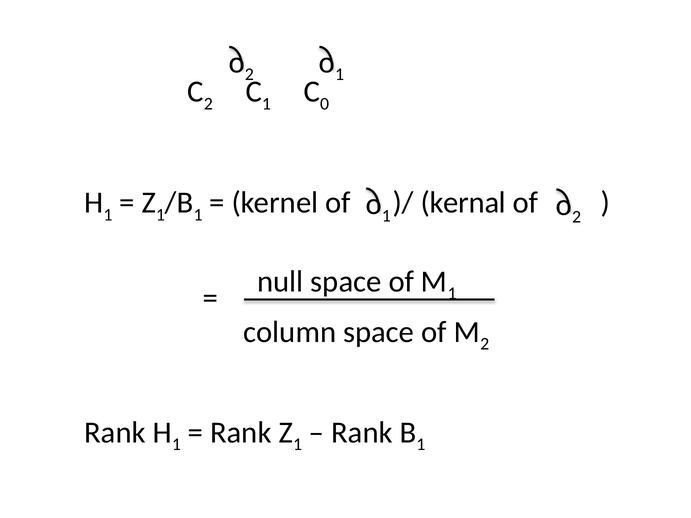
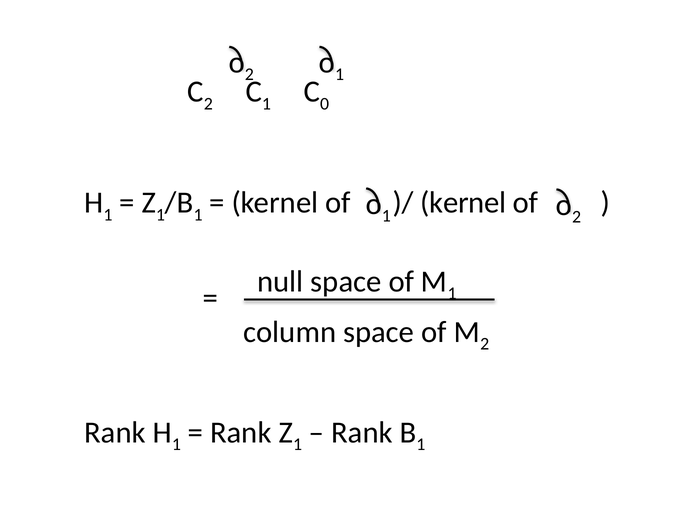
kernal at (463, 203): kernal -> kernel
